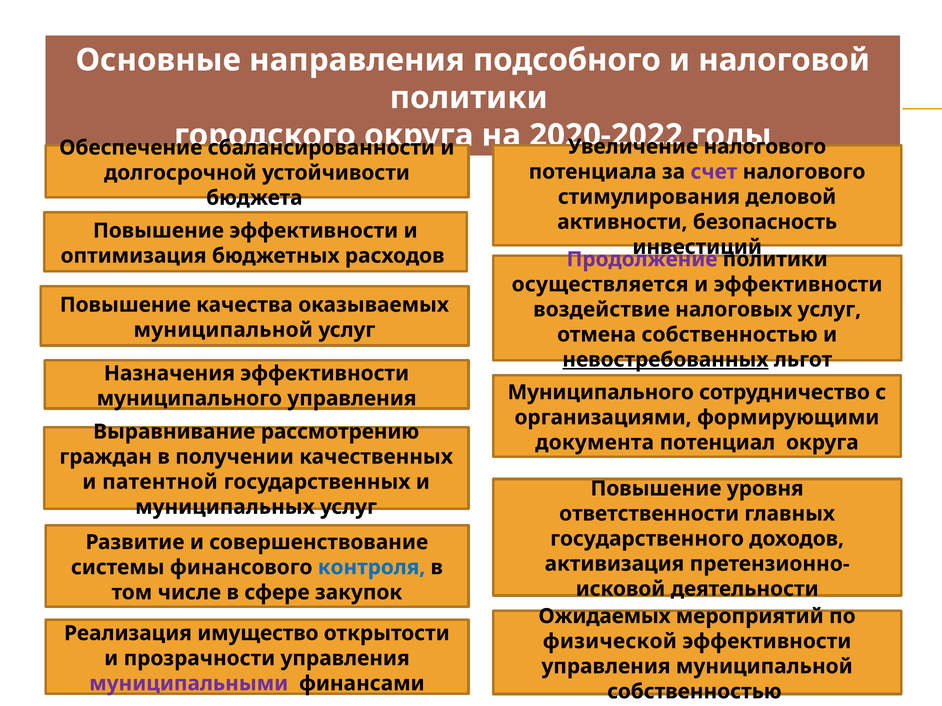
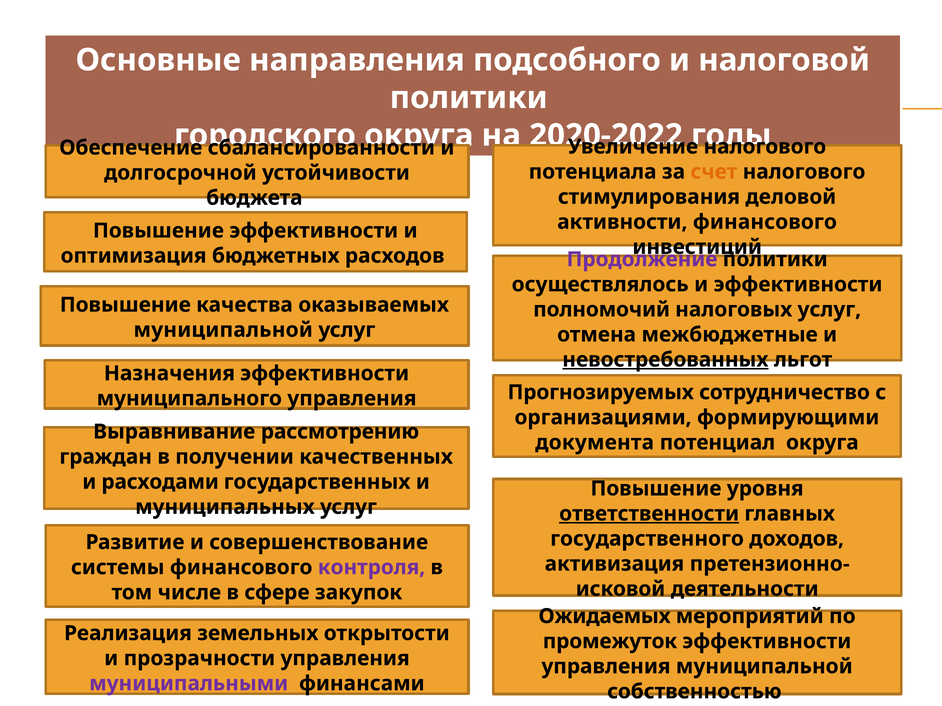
счет colour: purple -> orange
активности безопасность: безопасность -> финансового
осуществляется: осуществляется -> осуществлялось
воздействие: воздействие -> полномочий
отмена собственностью: собственностью -> межбюджетные
Муниципального at (601, 393): Муниципального -> Прогнозируемых
патентной: патентной -> расходами
ответственности underline: none -> present
контроля colour: blue -> purple
имущество: имущество -> земельных
физической: физической -> промежуток
